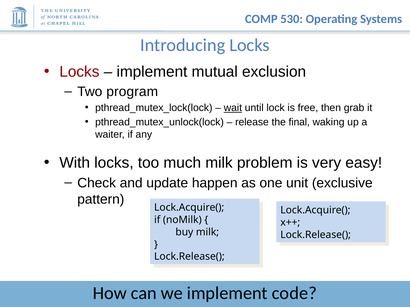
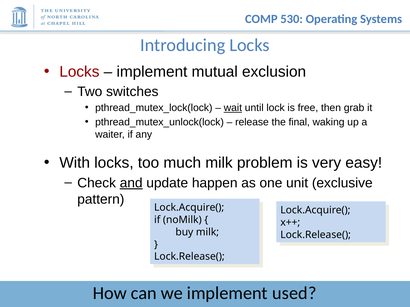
program: program -> switches
and underline: none -> present
code: code -> used
